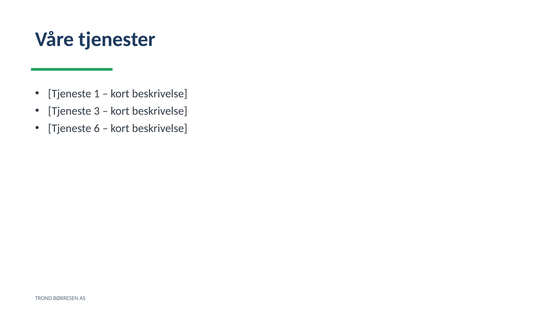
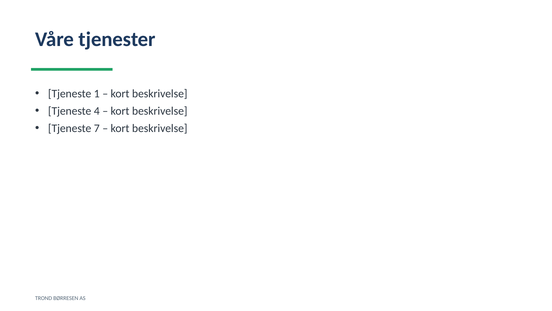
3: 3 -> 4
6: 6 -> 7
